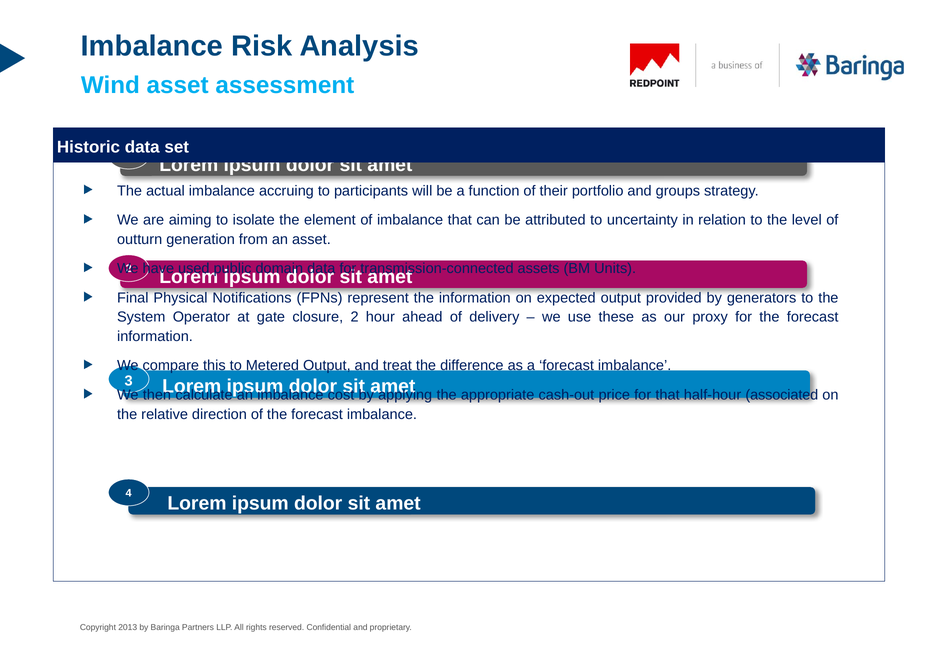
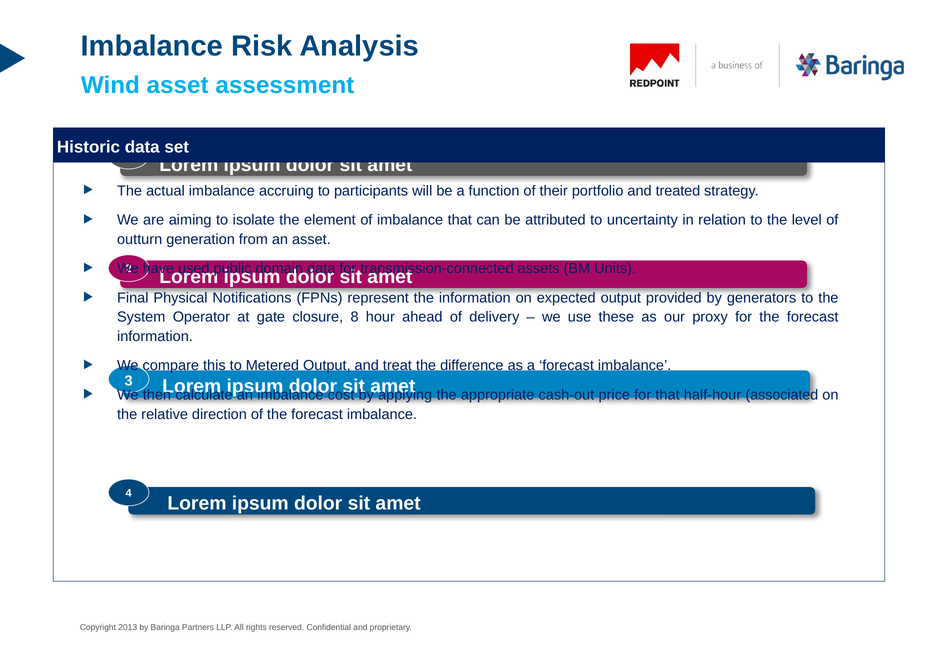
groups: groups -> treated
closure 2: 2 -> 8
